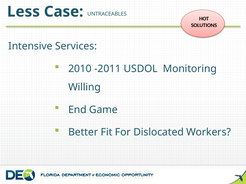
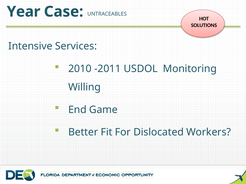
Less: Less -> Year
